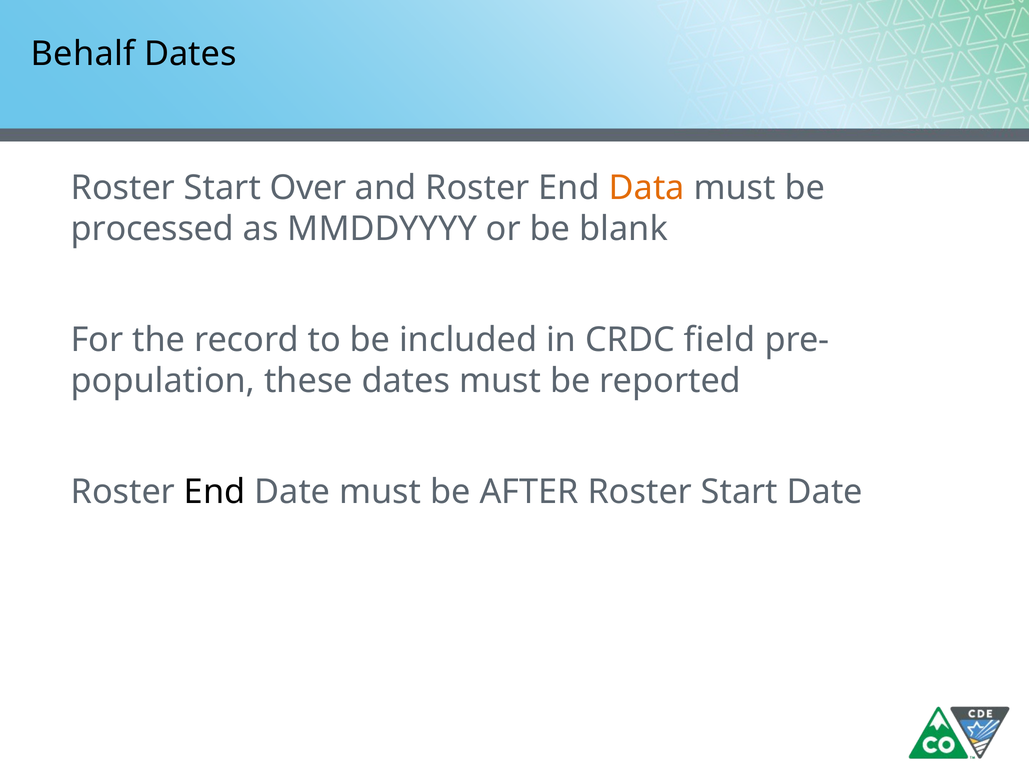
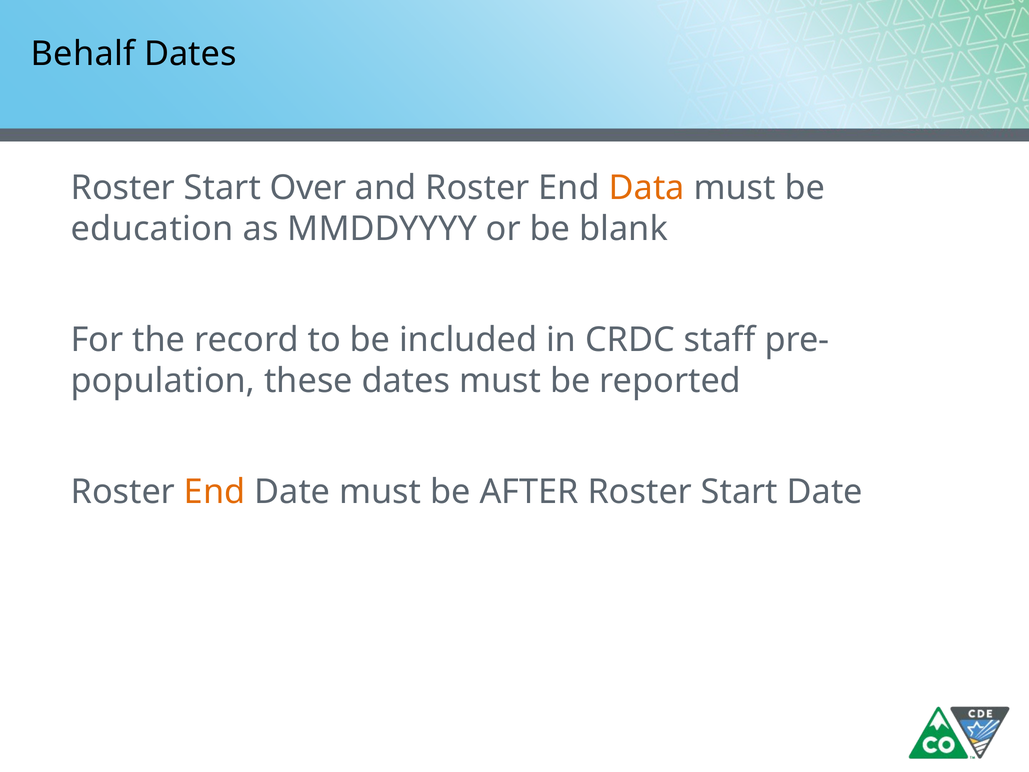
processed: processed -> education
field: field -> staff
End at (215, 492) colour: black -> orange
